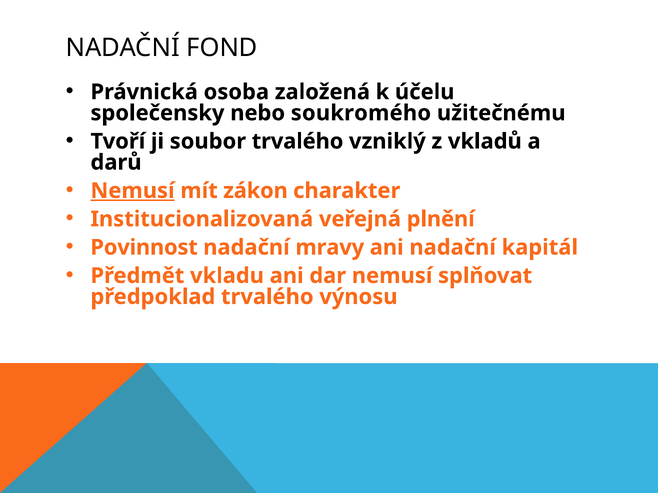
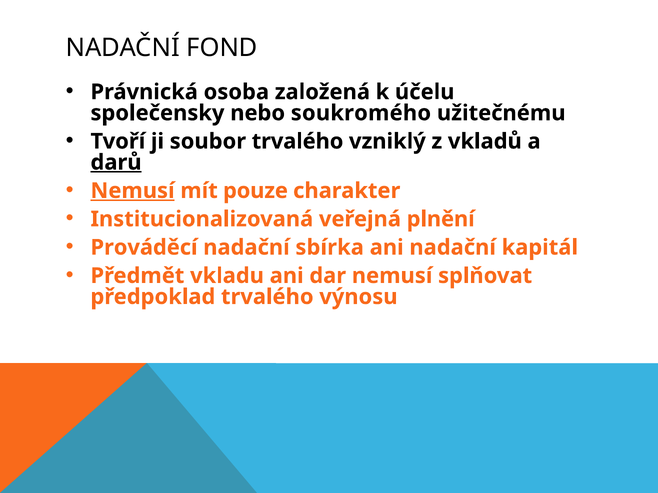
darů underline: none -> present
zákon: zákon -> pouze
Povinnost: Povinnost -> Prováděcí
mravy: mravy -> sbírka
